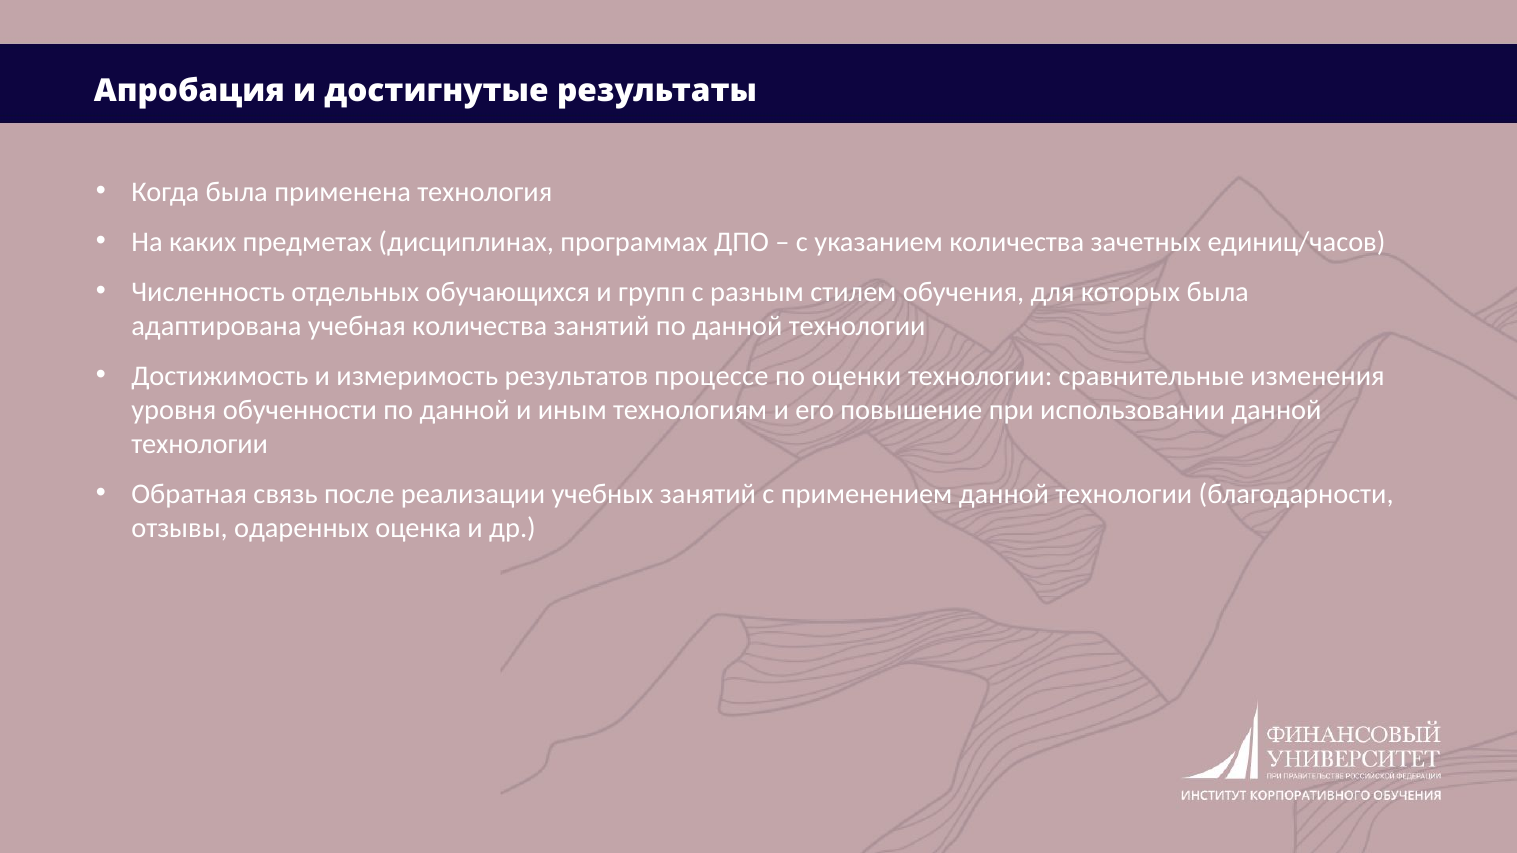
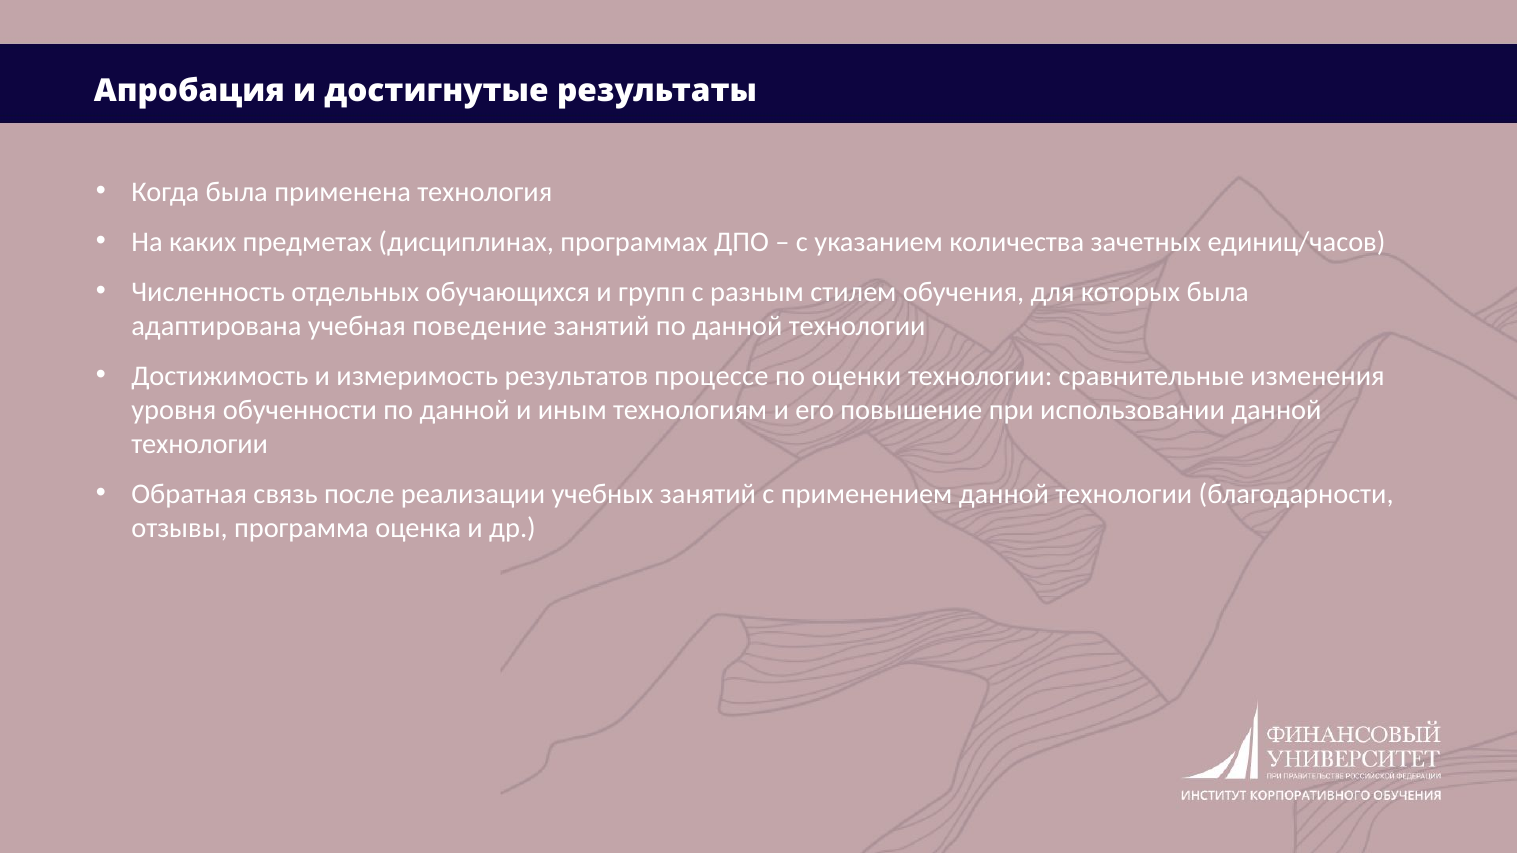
учебная количества: количества -> поведение
одаренных: одаренных -> программа
